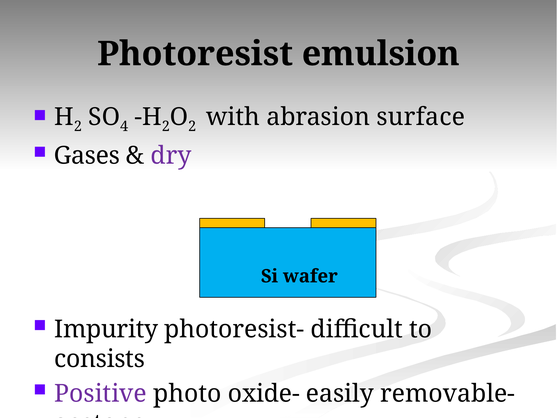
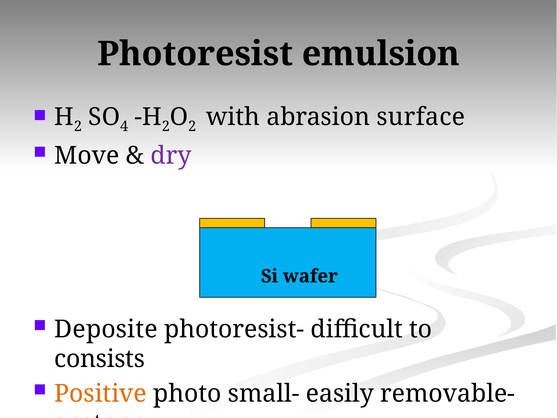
Gases: Gases -> Move
Impurity: Impurity -> Deposite
Positive colour: purple -> orange
oxide-: oxide- -> small-
